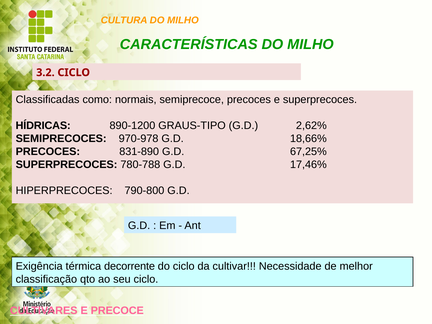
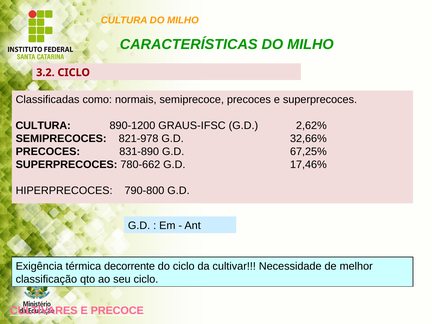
HÍDRICAS at (43, 126): HÍDRICAS -> CULTURA
GRAUS-TIPO: GRAUS-TIPO -> GRAUS-IFSC
970-978: 970-978 -> 821-978
18,66%: 18,66% -> 32,66%
780-788: 780-788 -> 780-662
